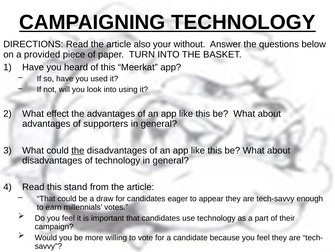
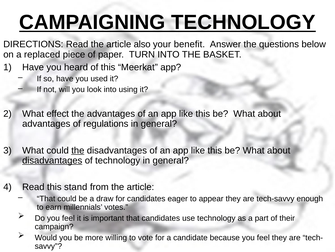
without: without -> benefit
provided: provided -> replaced
supporters: supporters -> regulations
disadvantages at (52, 160) underline: none -> present
